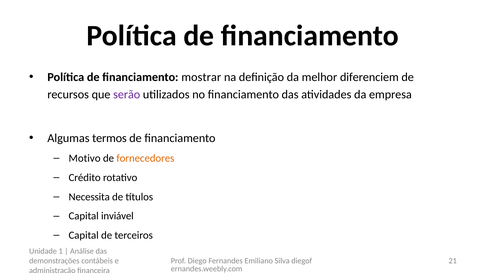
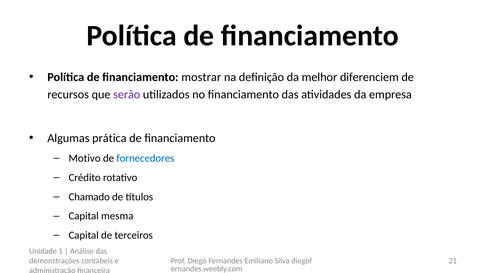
termos: termos -> prática
fornecedores colour: orange -> blue
Necessita: Necessita -> Chamado
inviável: inviável -> mesma
